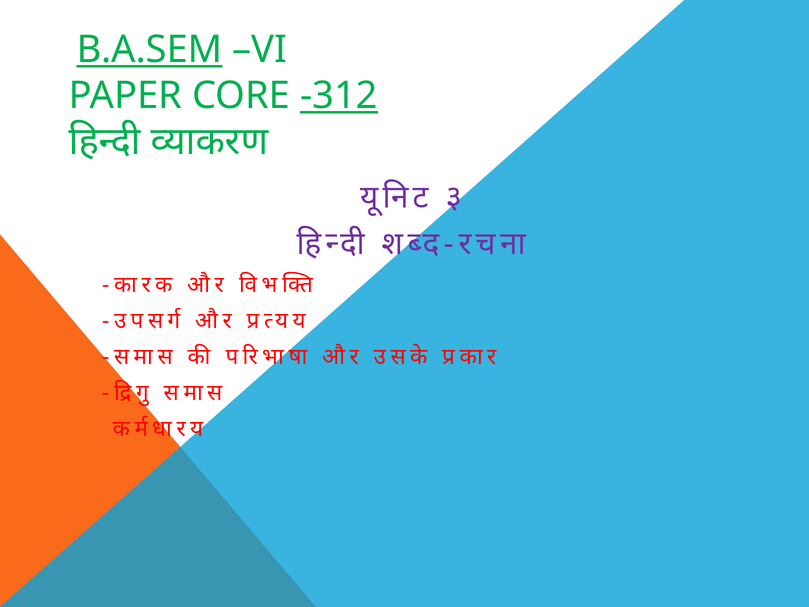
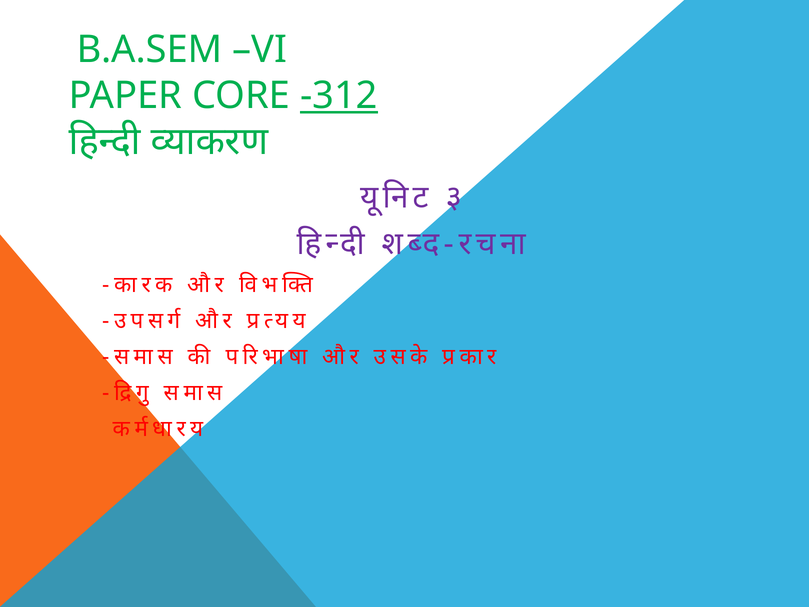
B.A.SEM underline: present -> none
